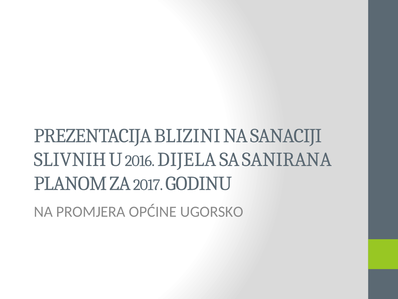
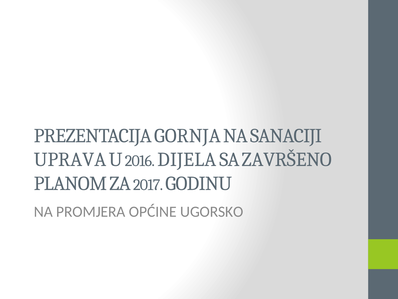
BLIZINI: BLIZINI -> GORNJA
SLIVNIH: SLIVNIH -> UPRAVA
SANIRANA: SANIRANA -> ZAVRŠENO
